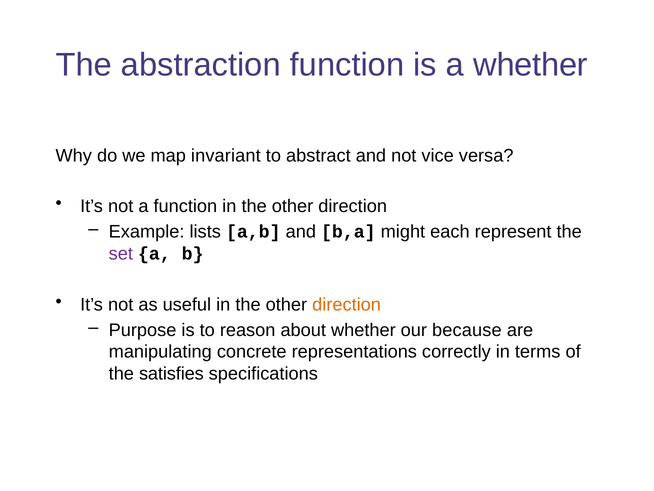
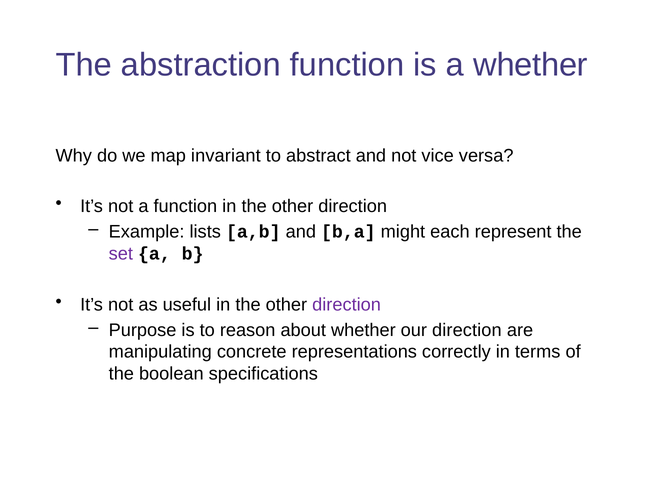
direction at (347, 304) colour: orange -> purple
our because: because -> direction
satisfies: satisfies -> boolean
